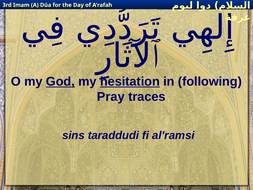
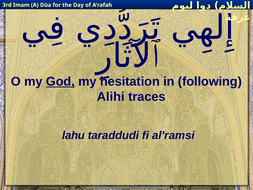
hesitation underline: present -> none
Pray: Pray -> Alihi
sins: sins -> lahu
